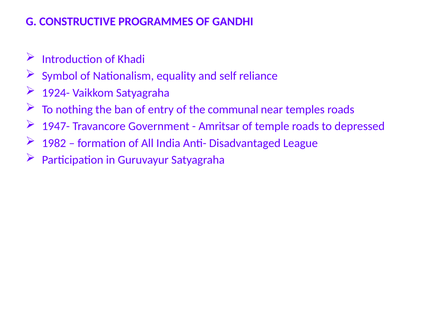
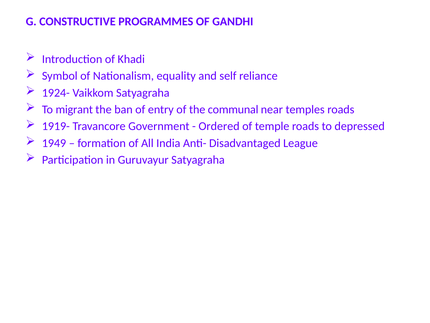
nothing: nothing -> migrant
1947-: 1947- -> 1919-
Amritsar: Amritsar -> Ordered
1982: 1982 -> 1949
